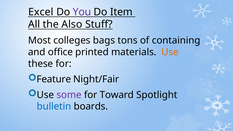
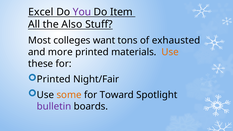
bags: bags -> want
containing: containing -> exhausted
office: office -> more
Feature at (54, 79): Feature -> Printed
some colour: purple -> orange
bulletin colour: blue -> purple
